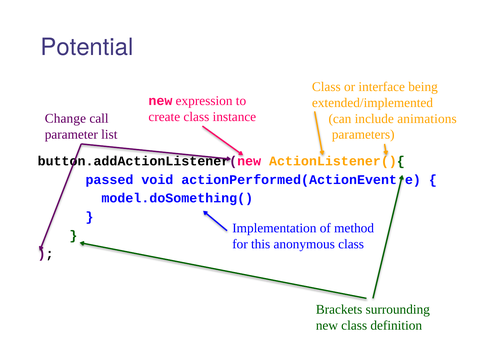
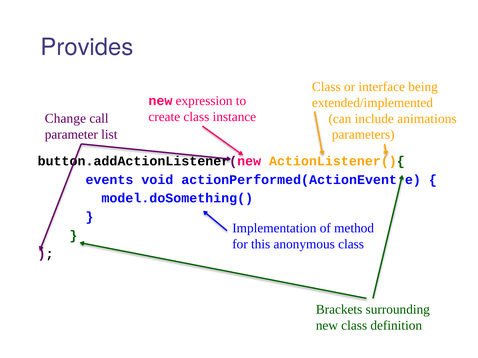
Potential: Potential -> Provides
passed: passed -> events
